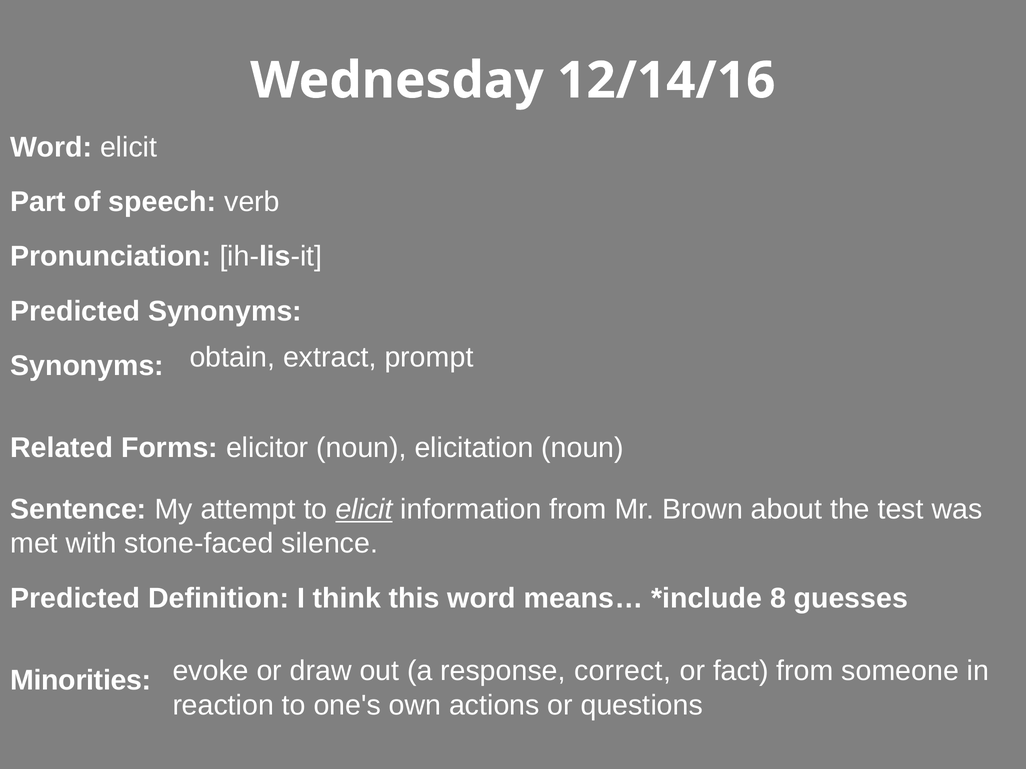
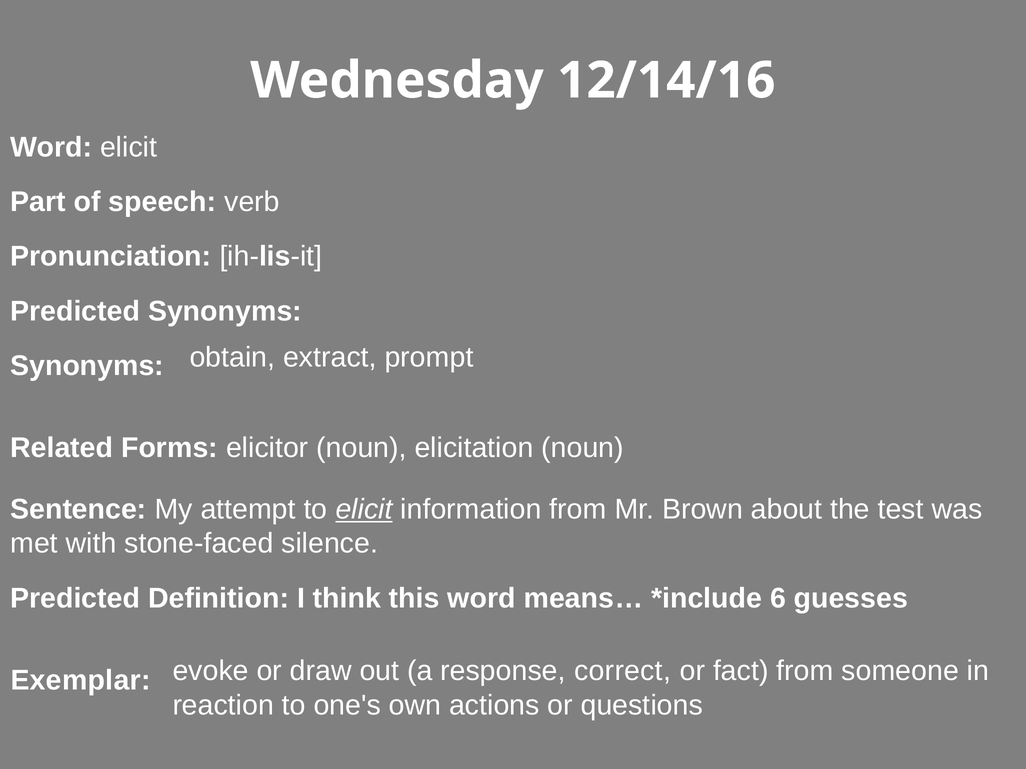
8: 8 -> 6
Minorities: Minorities -> Exemplar
